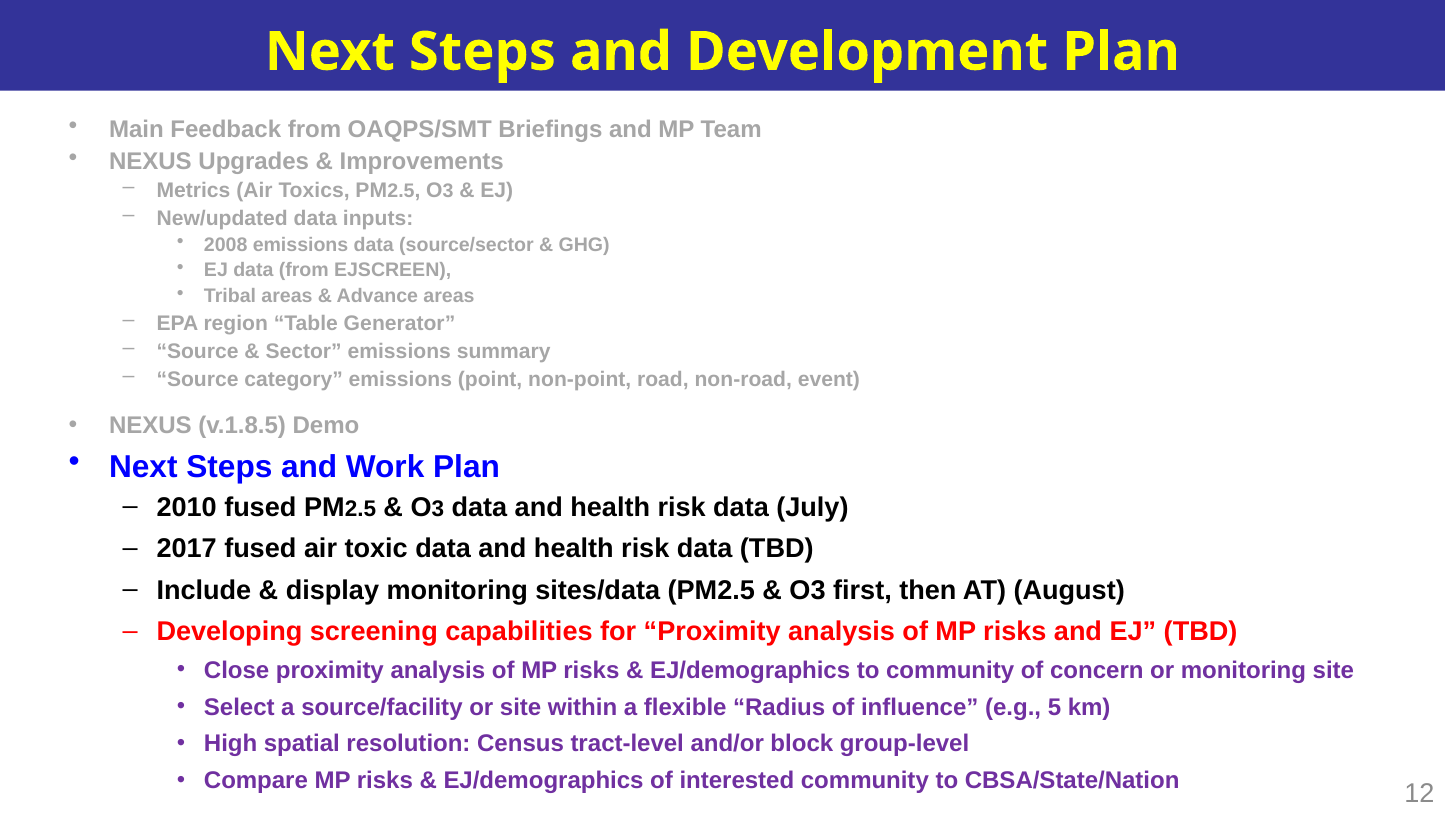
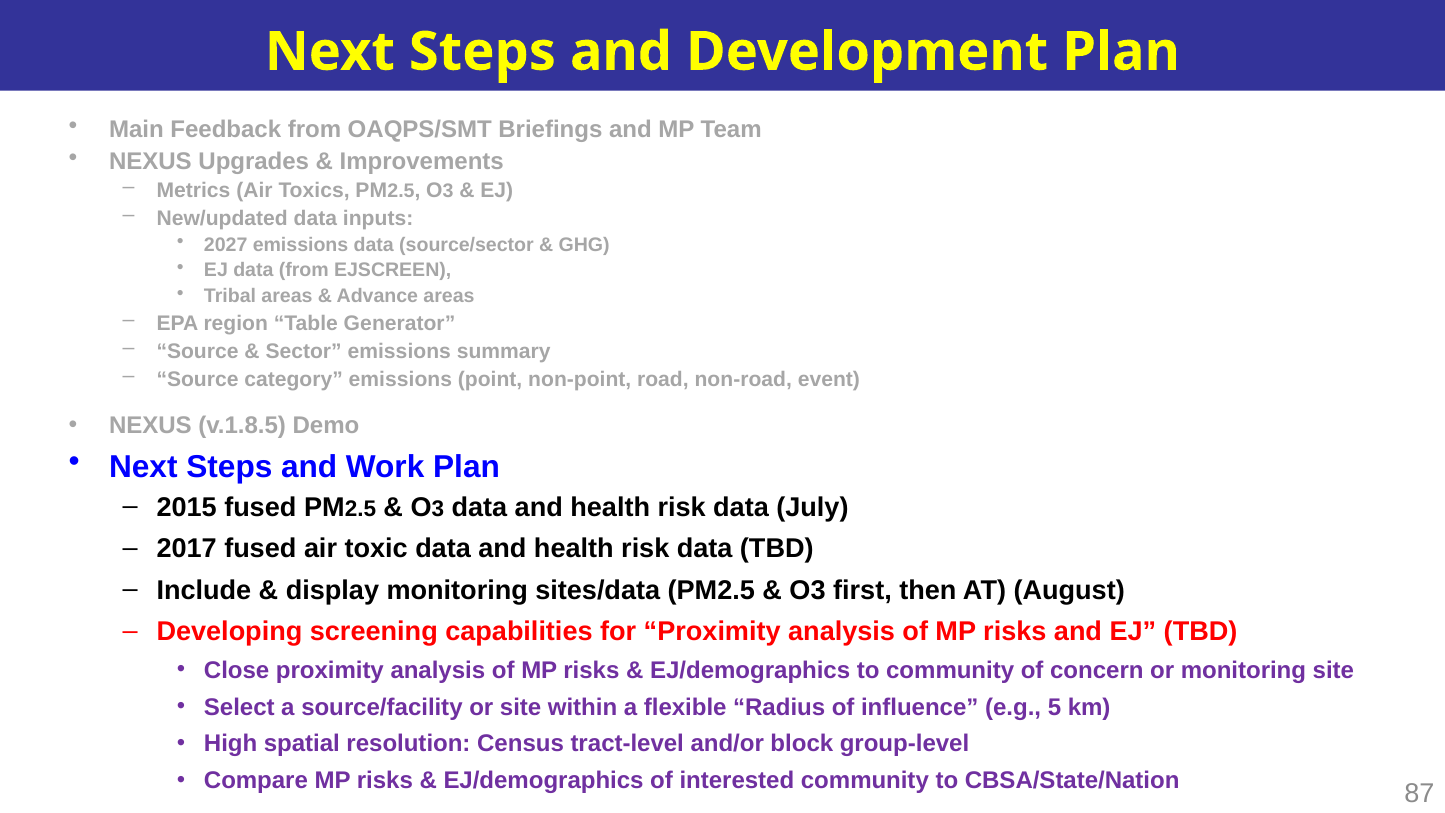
2008: 2008 -> 2027
2010: 2010 -> 2015
12: 12 -> 87
